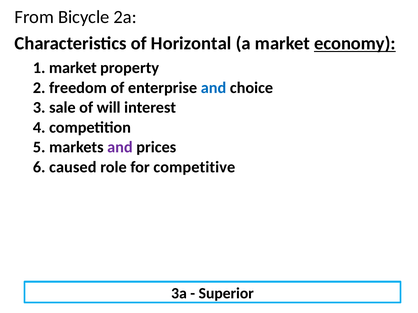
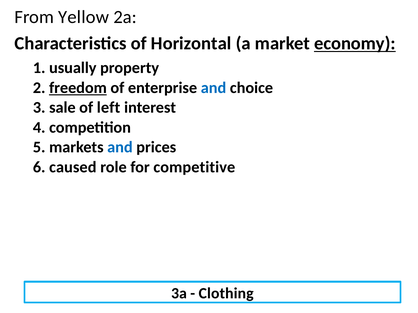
Bicycle: Bicycle -> Yellow
1 market: market -> usually
freedom underline: none -> present
will: will -> left
and at (120, 148) colour: purple -> blue
Superior: Superior -> Clothing
